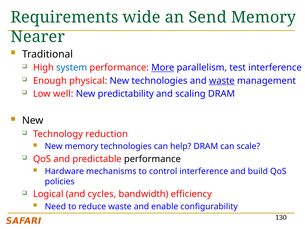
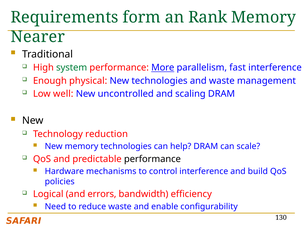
wide: wide -> form
Send: Send -> Rank
system colour: blue -> green
test: test -> fast
waste at (222, 81) underline: present -> none
predictability: predictability -> uncontrolled
cycles: cycles -> errors
